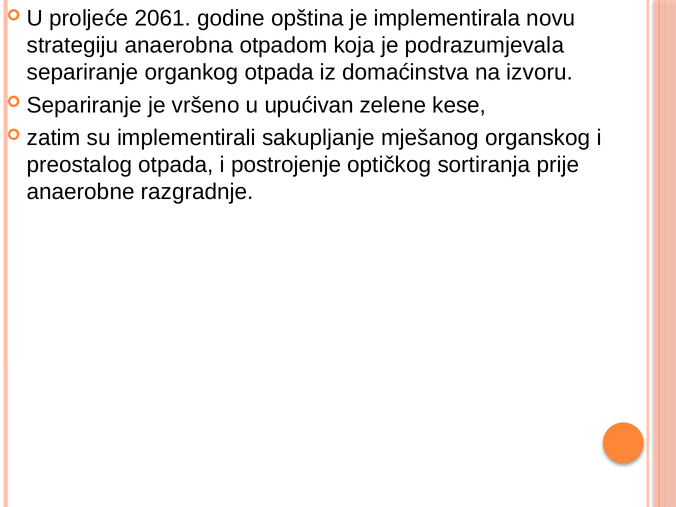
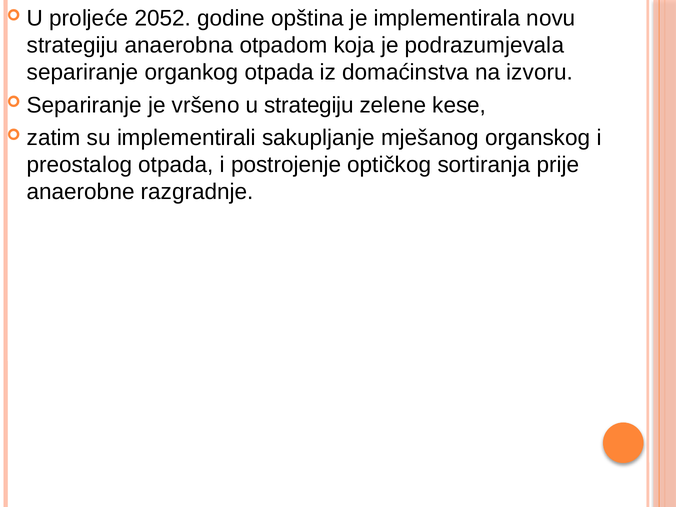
2061: 2061 -> 2052
u upućivan: upućivan -> strategiju
